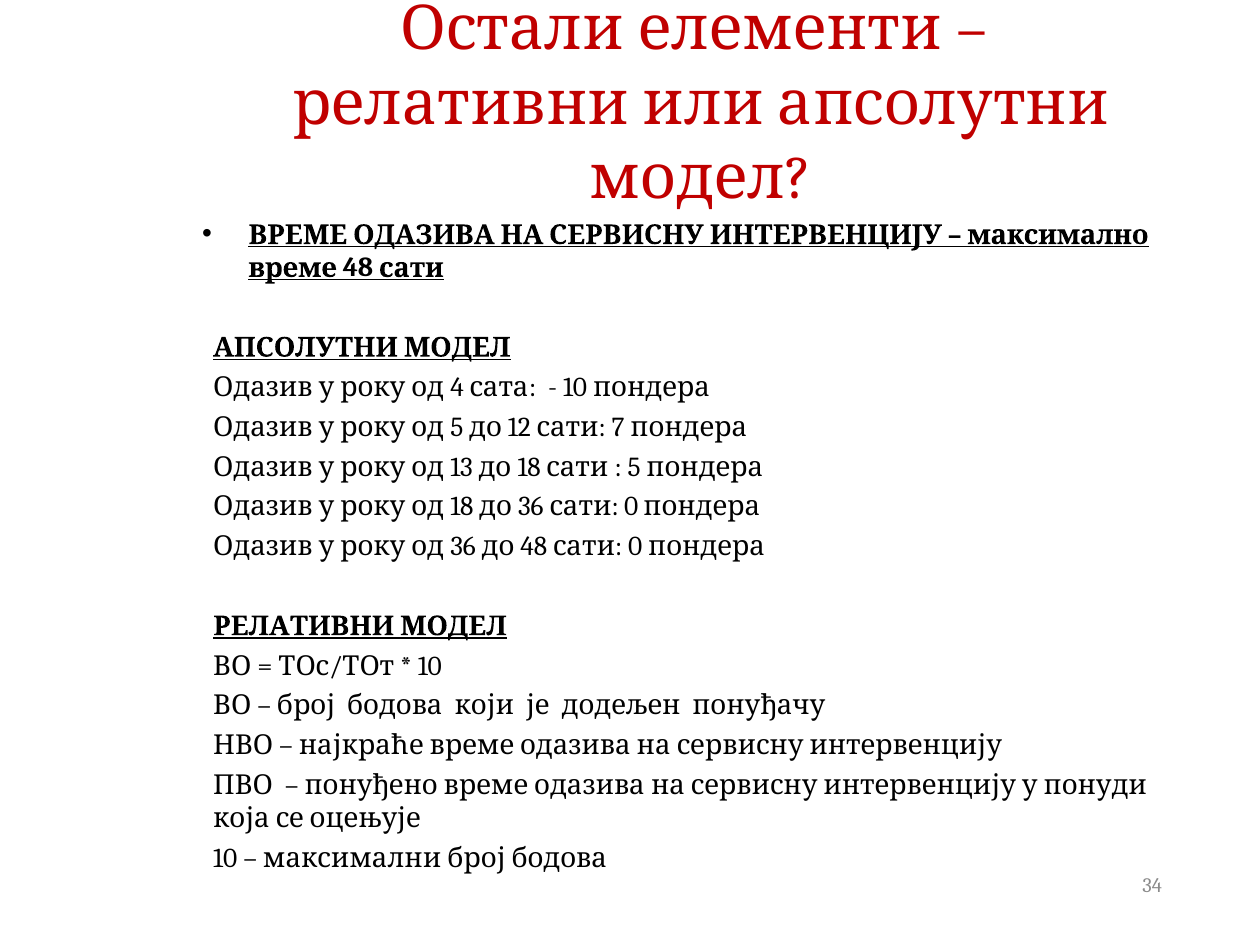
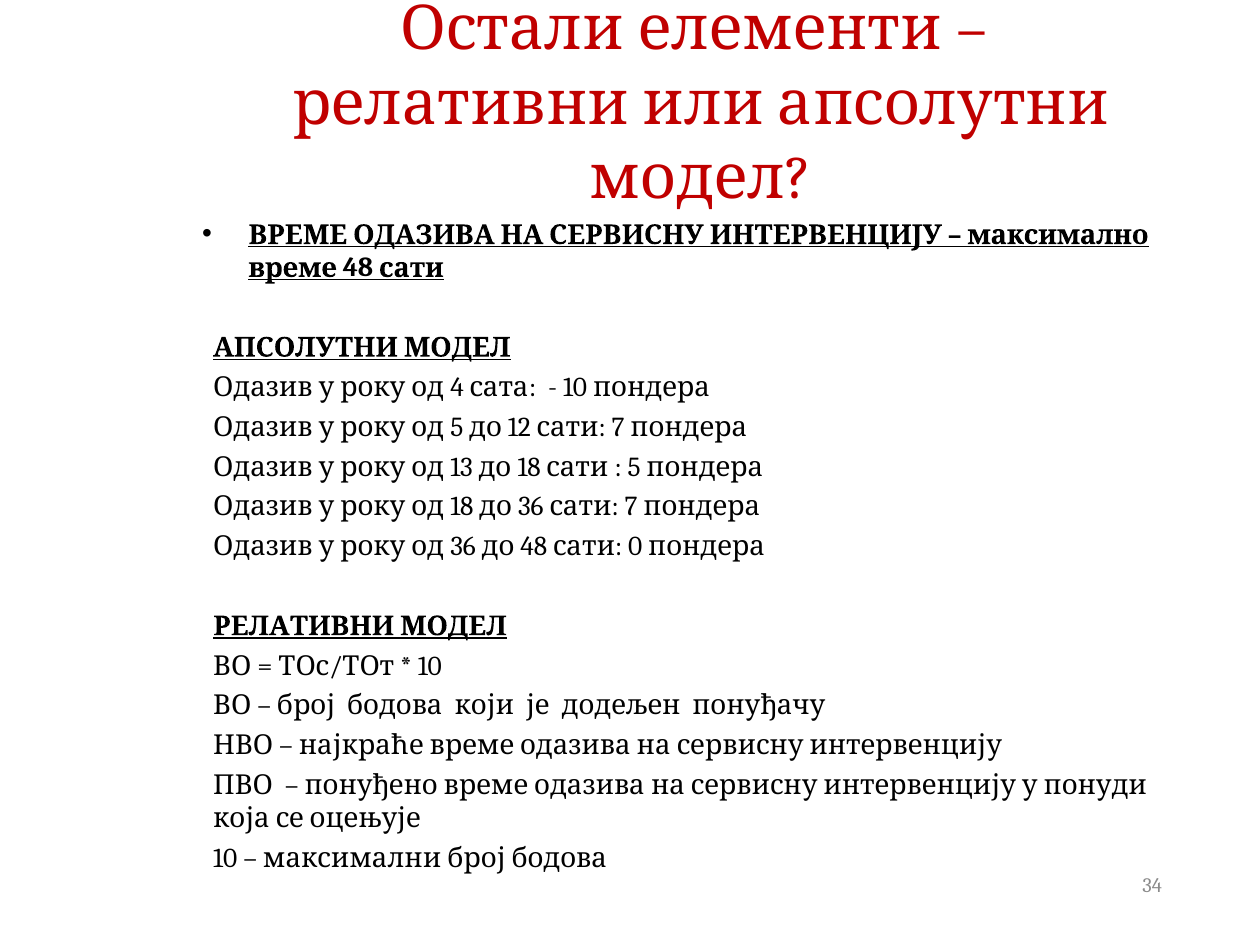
0 at (631, 507): 0 -> 7
